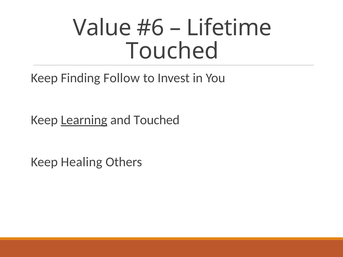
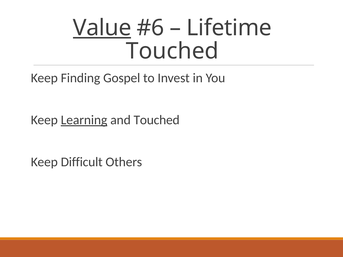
Value underline: none -> present
Follow: Follow -> Gospel
Healing: Healing -> Difficult
